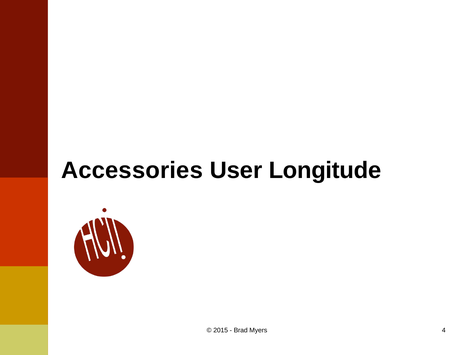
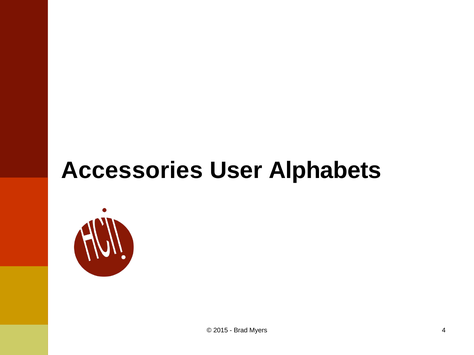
Longitude: Longitude -> Alphabets
